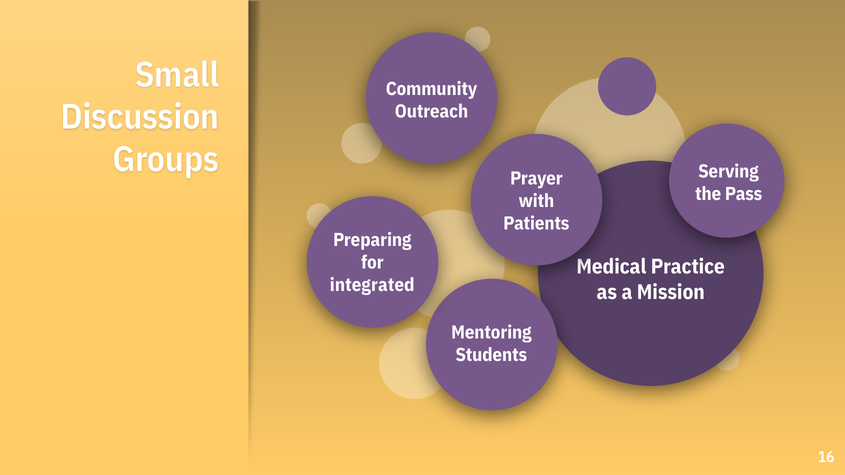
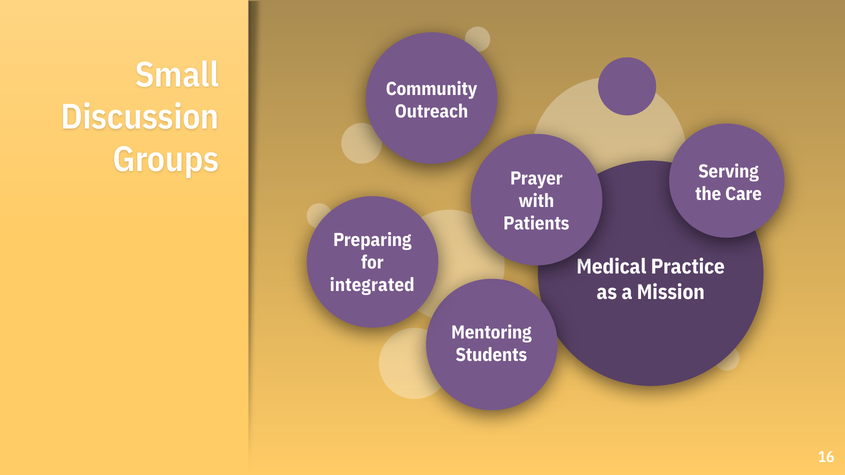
Pass: Pass -> Care
